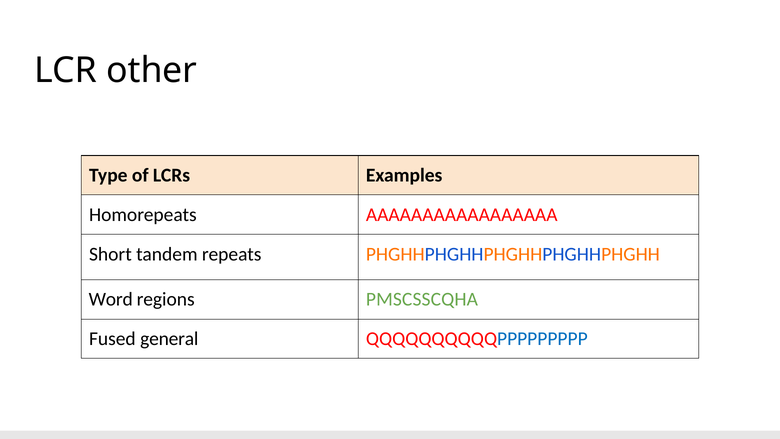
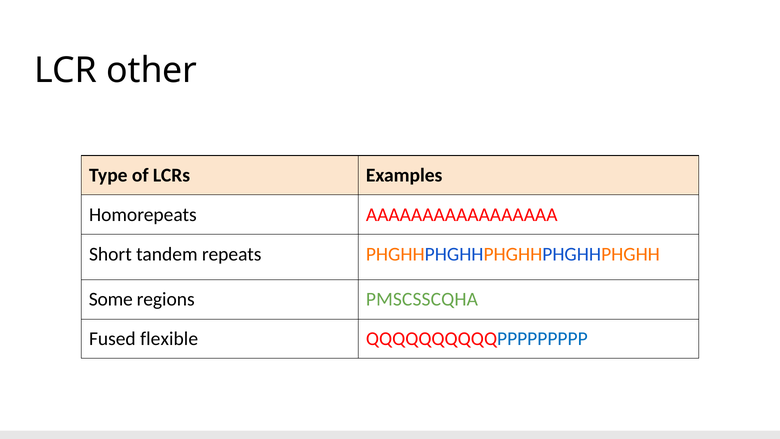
Word: Word -> Some
general: general -> flexible
